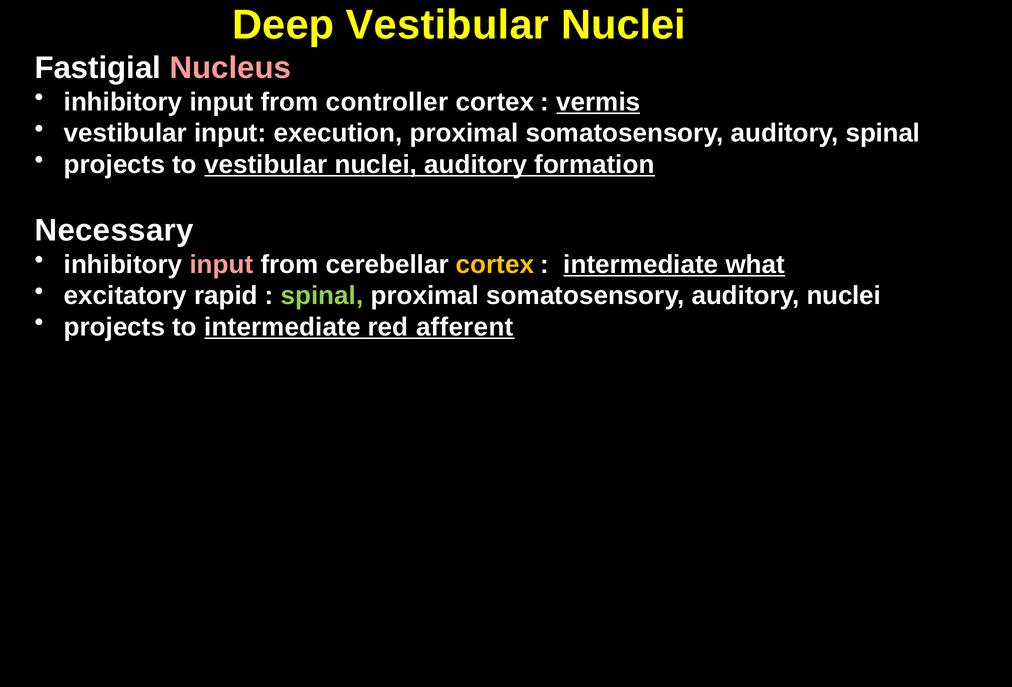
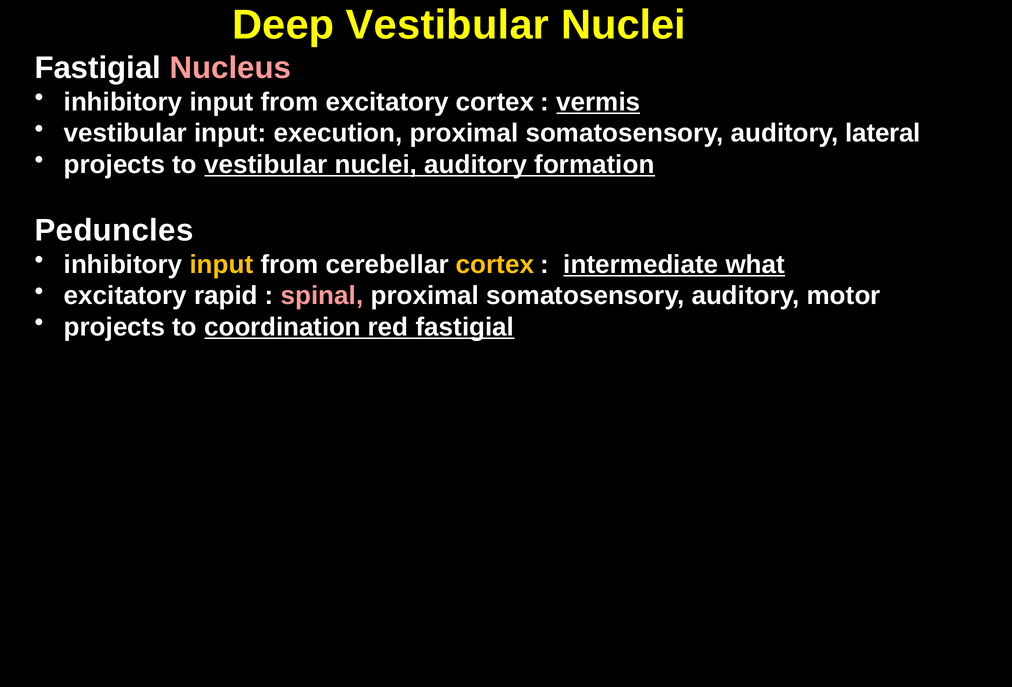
from controller: controller -> excitatory
auditory spinal: spinal -> lateral
Necessary: Necessary -> Peduncles
input at (221, 264) colour: pink -> yellow
spinal at (322, 296) colour: light green -> pink
auditory nuclei: nuclei -> motor
to intermediate: intermediate -> coordination
red afferent: afferent -> fastigial
